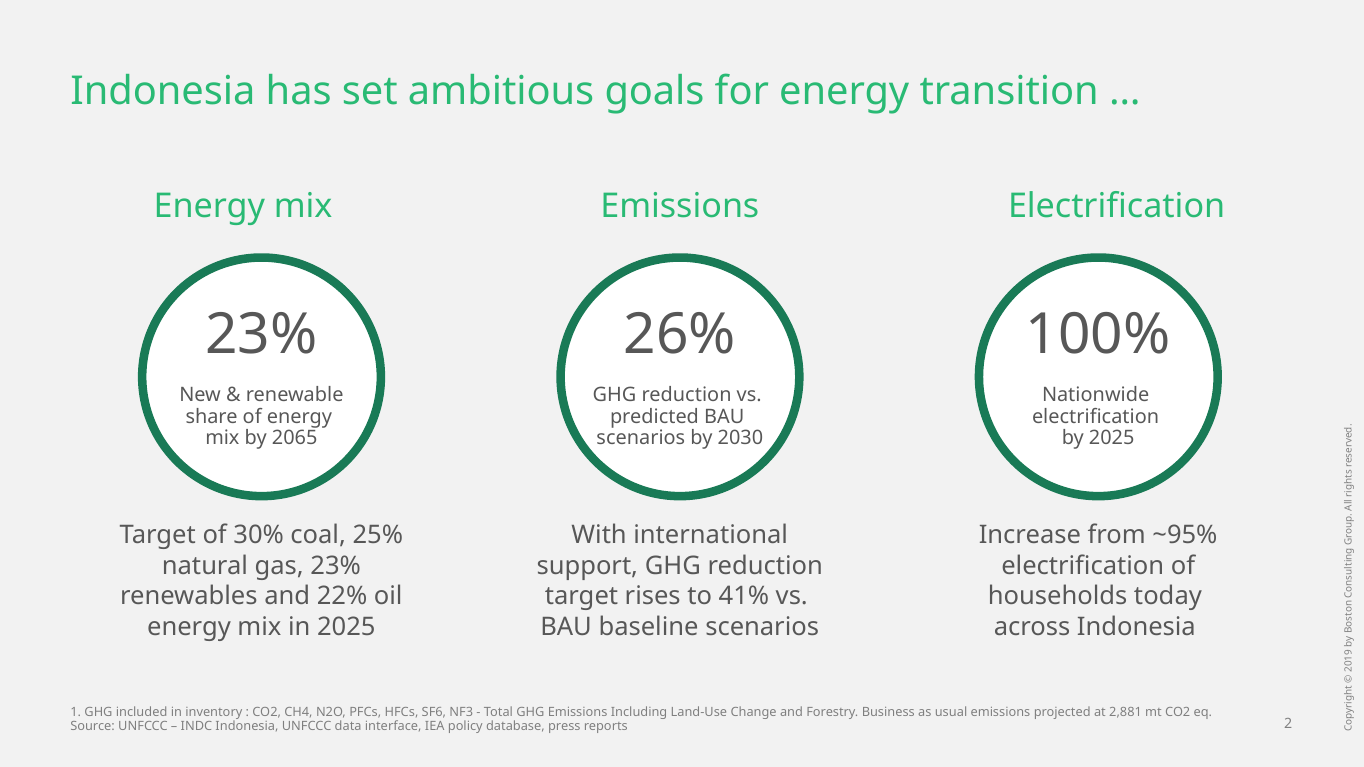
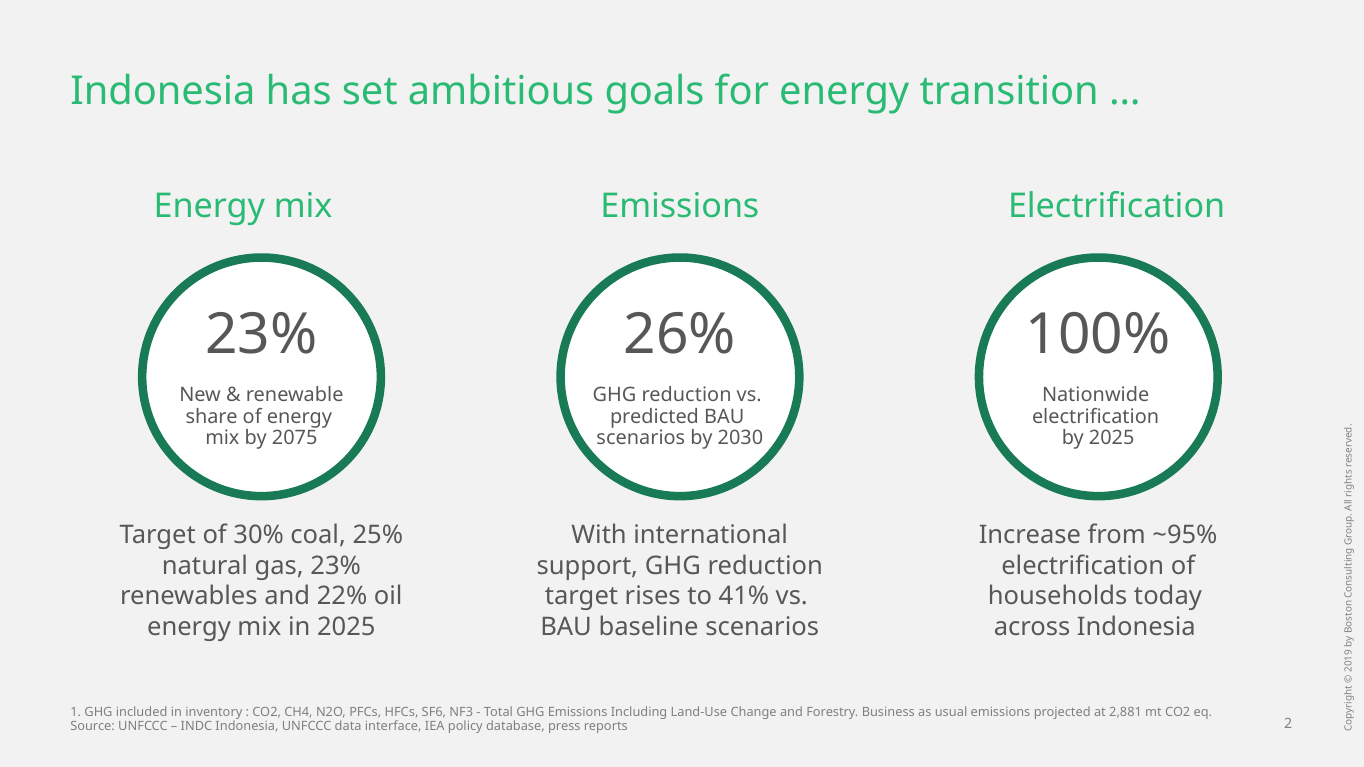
2065: 2065 -> 2075
